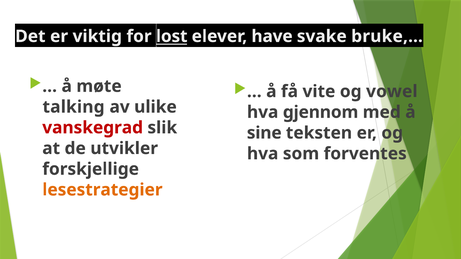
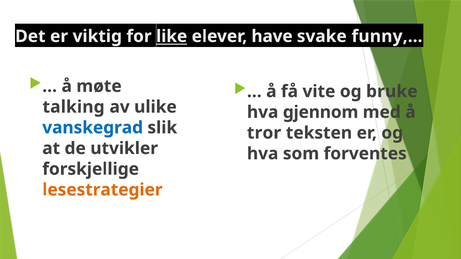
lost: lost -> like
bruke,…: bruke,… -> funny,…
vowel: vowel -> bruke
vanskegrad colour: red -> blue
sine: sine -> tror
